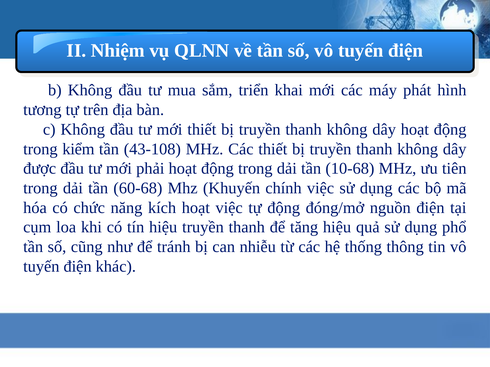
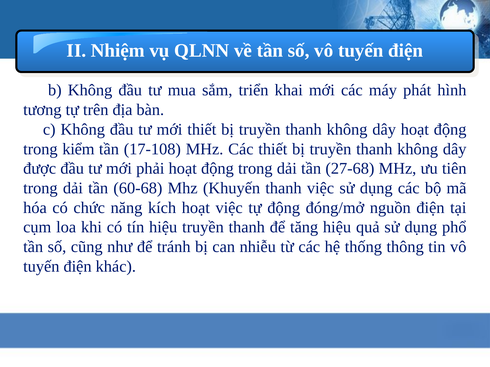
43-108: 43-108 -> 17-108
10-68: 10-68 -> 27-68
Khuyến chính: chính -> thanh
